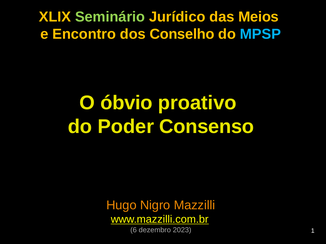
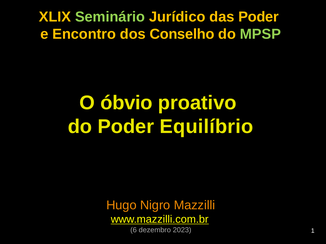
das Meios: Meios -> Poder
MPSP colour: light blue -> light green
Consenso: Consenso -> Equilíbrio
